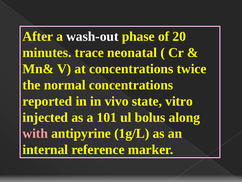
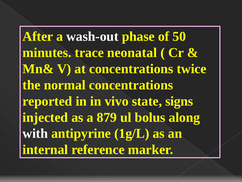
20: 20 -> 50
vitro: vitro -> signs
101: 101 -> 879
with colour: pink -> white
